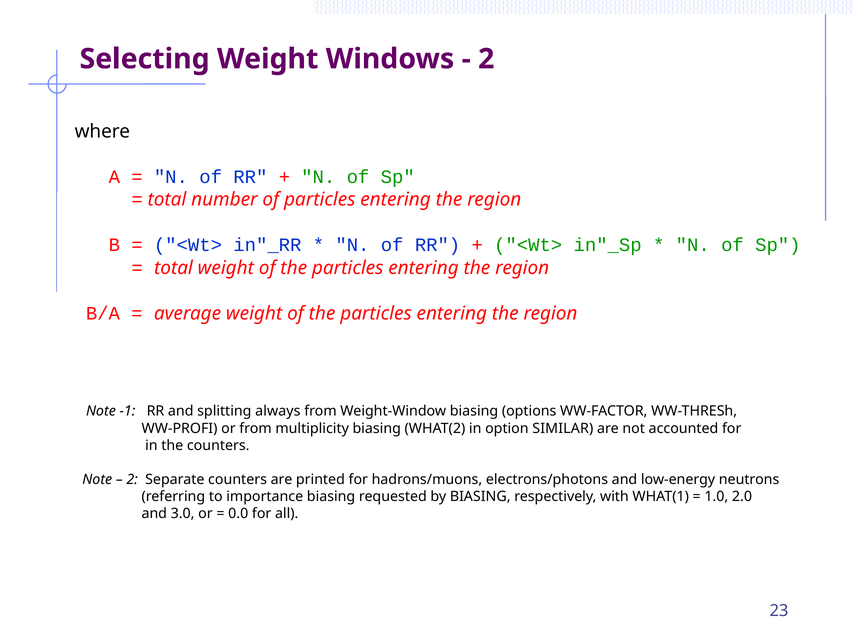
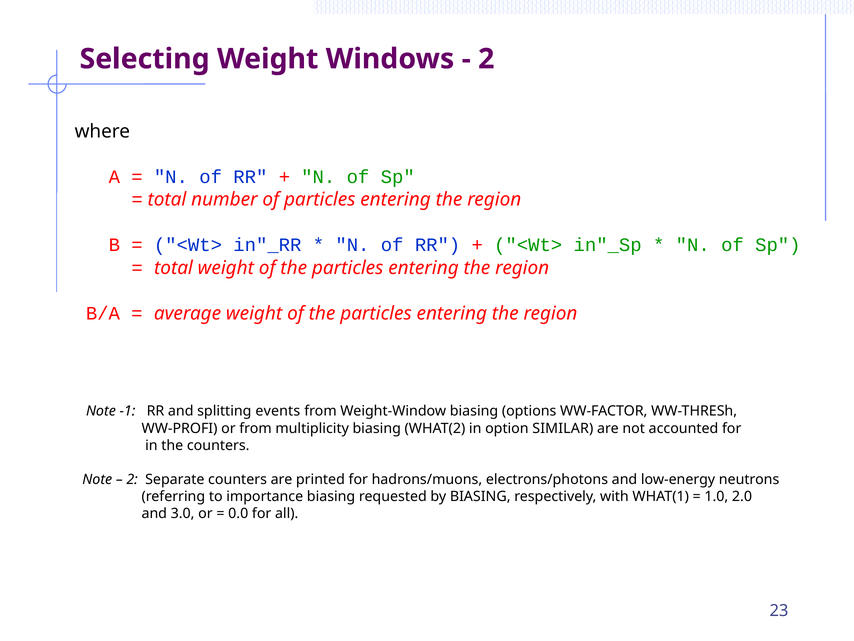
always: always -> events
